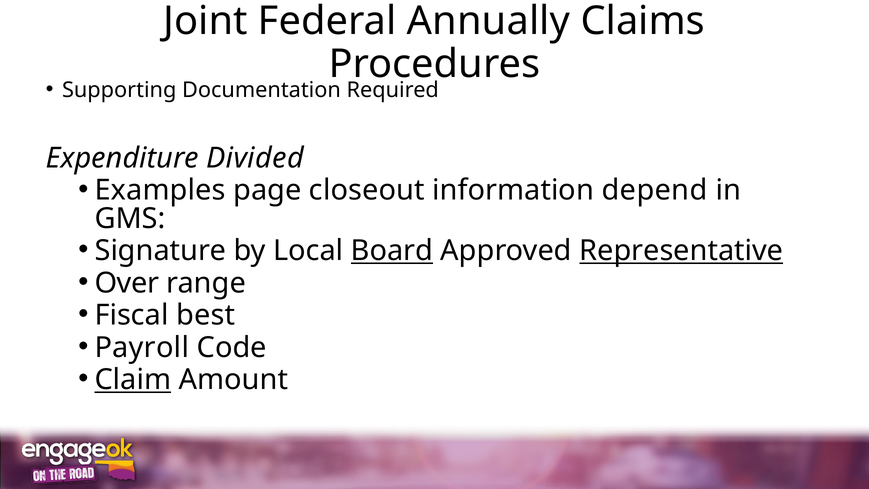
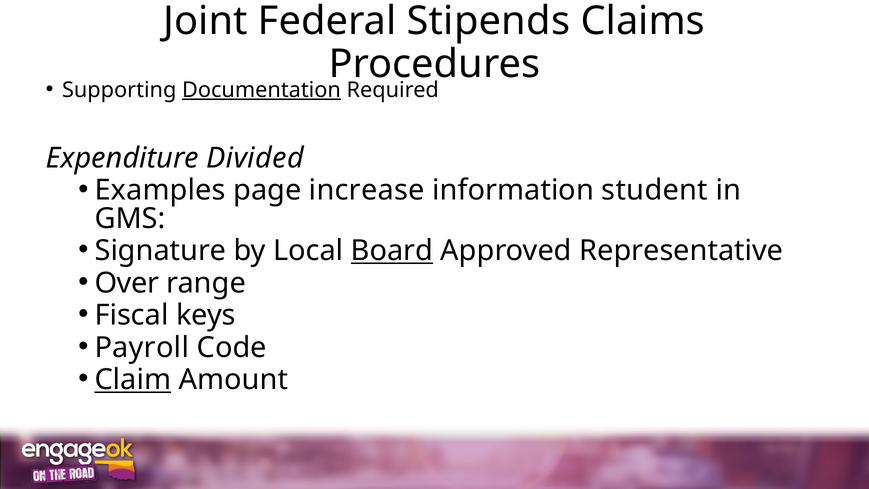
Annually: Annually -> Stipends
Documentation underline: none -> present
closeout: closeout -> increase
depend: depend -> student
Representative underline: present -> none
best: best -> keys
